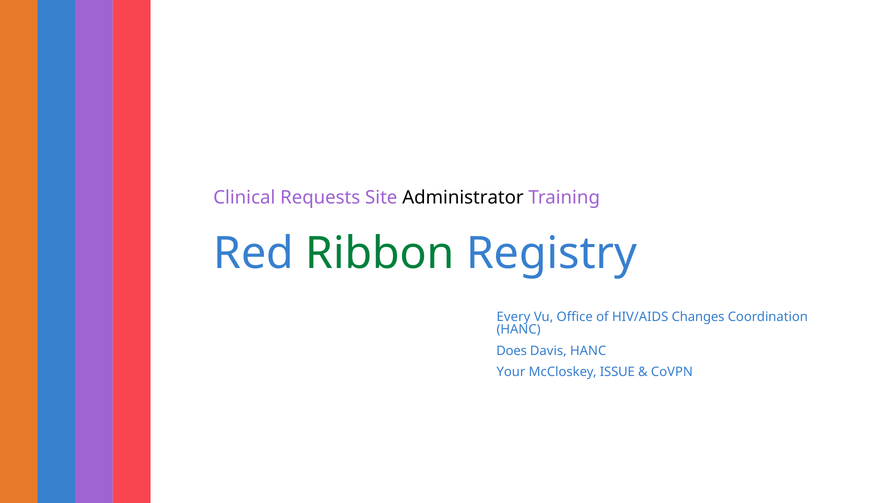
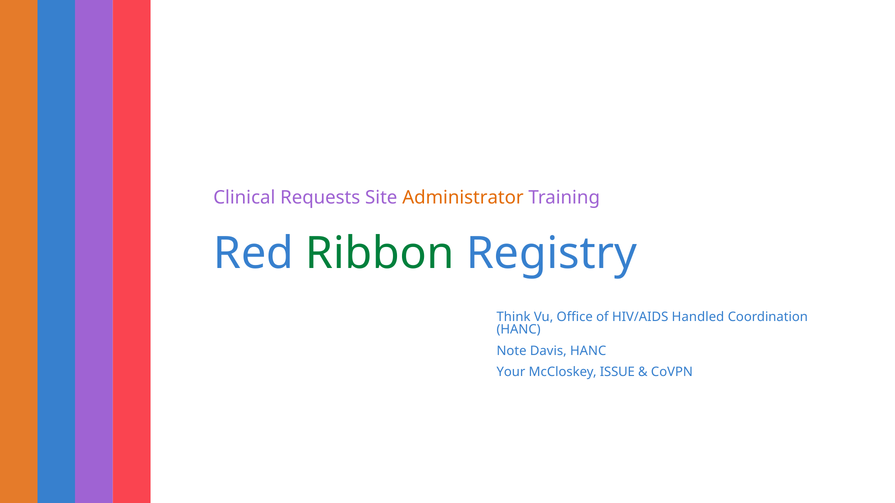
Administrator colour: black -> orange
Every: Every -> Think
Changes: Changes -> Handled
Does: Does -> Note
